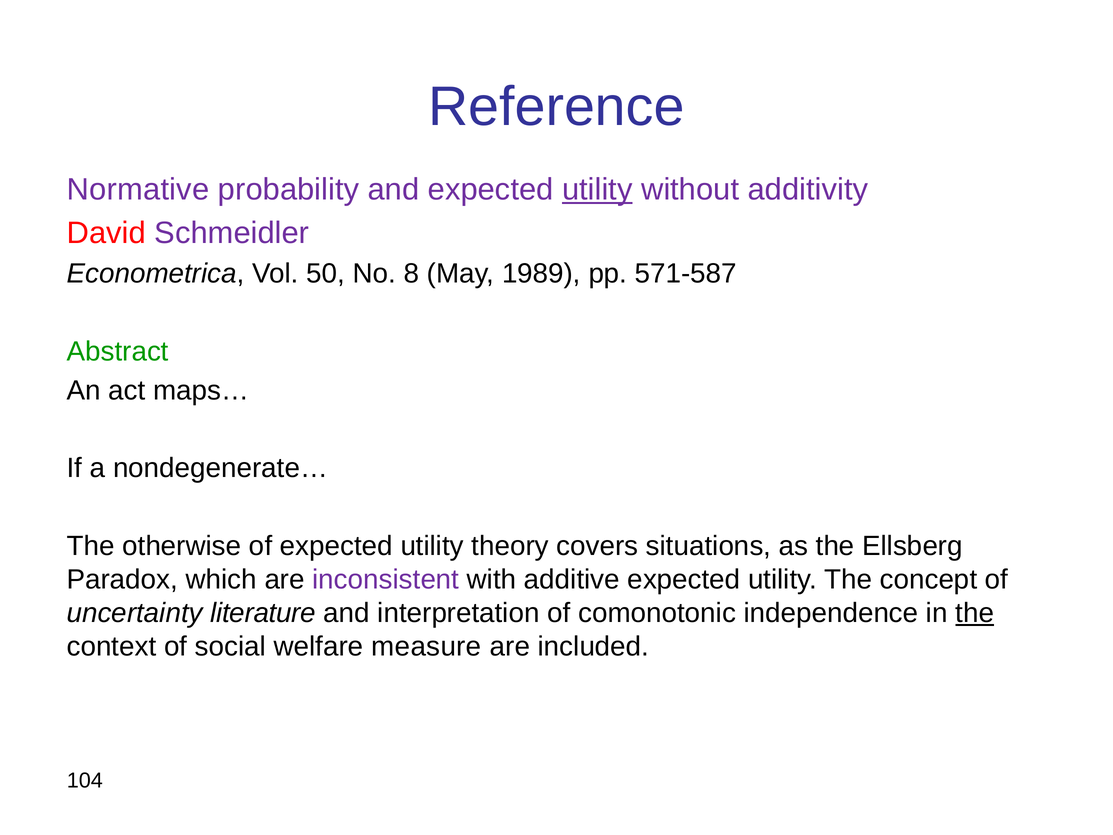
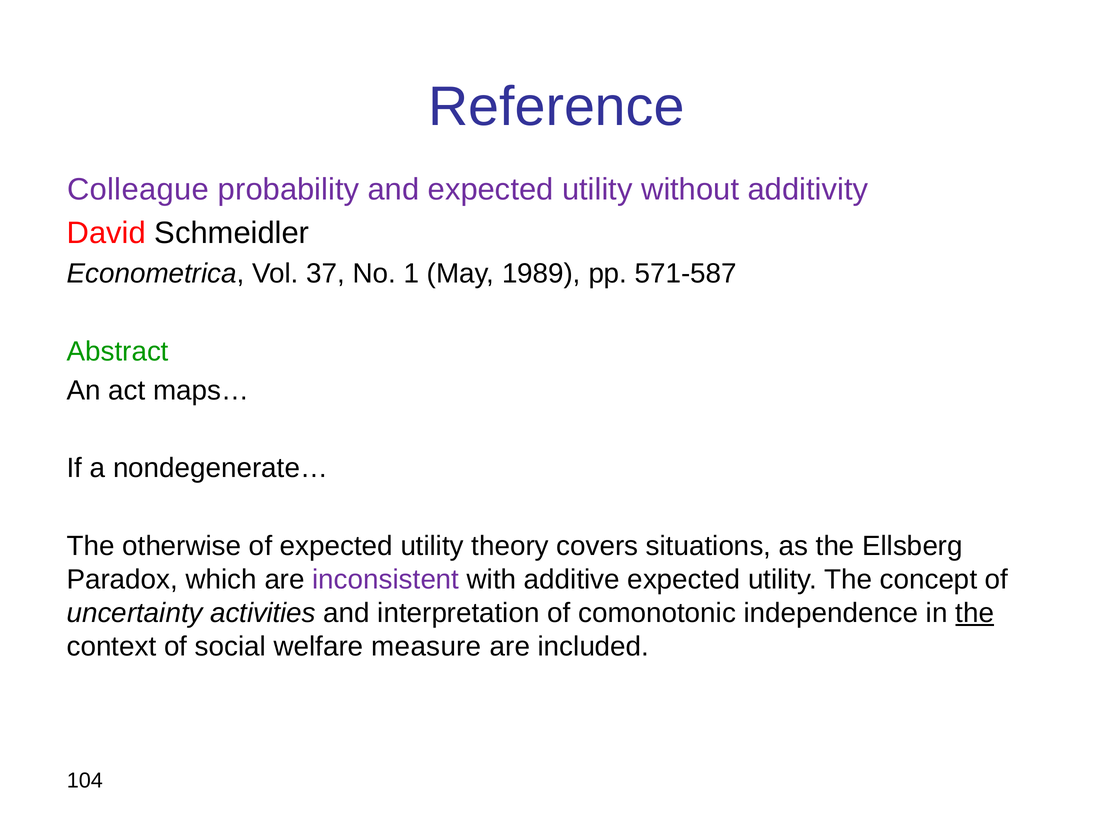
Normative: Normative -> Colleague
utility at (597, 189) underline: present -> none
Schmeidler colour: purple -> black
50: 50 -> 37
8: 8 -> 1
literature: literature -> activities
